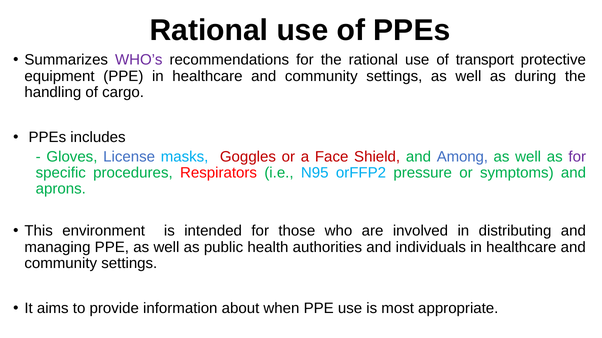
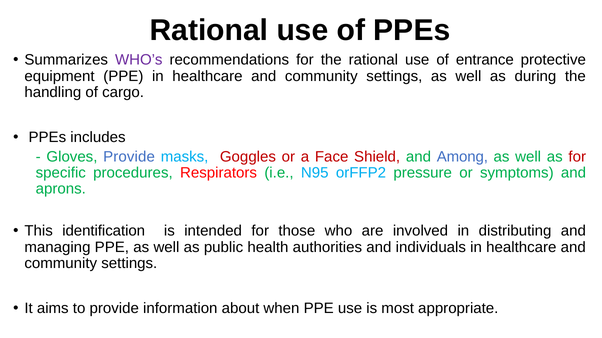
transport: transport -> entrance
Gloves License: License -> Provide
for at (577, 157) colour: purple -> red
environment: environment -> identification
